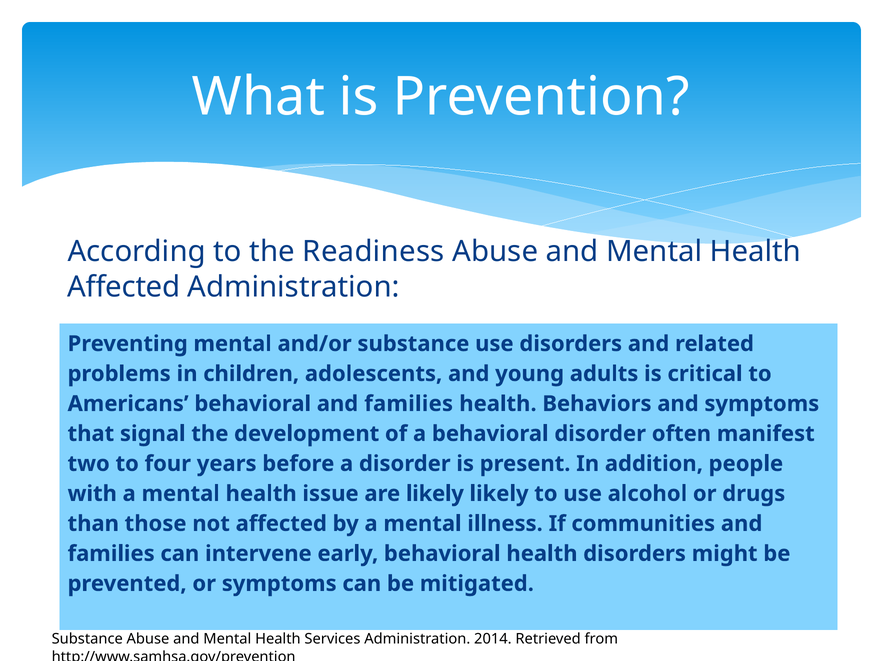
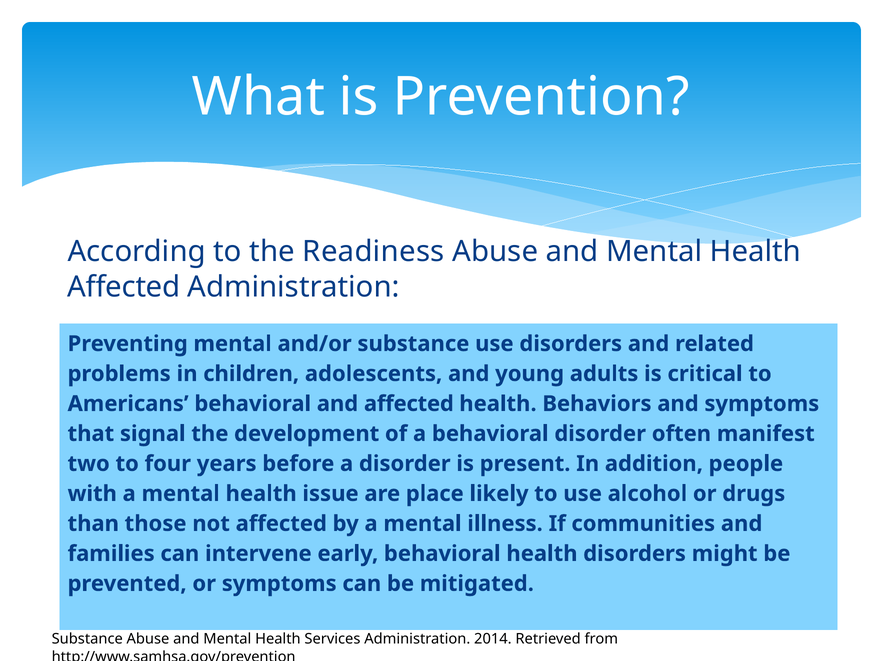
behavioral and families: families -> affected
are likely: likely -> place
